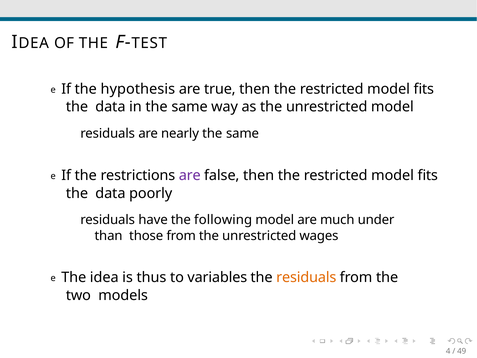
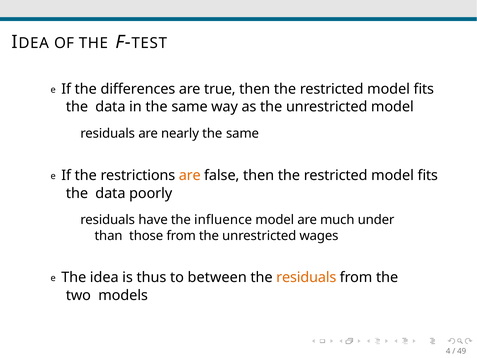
hypothesis: hypothesis -> differences
are at (190, 175) colour: purple -> orange
following: following -> influence
variables: variables -> between
